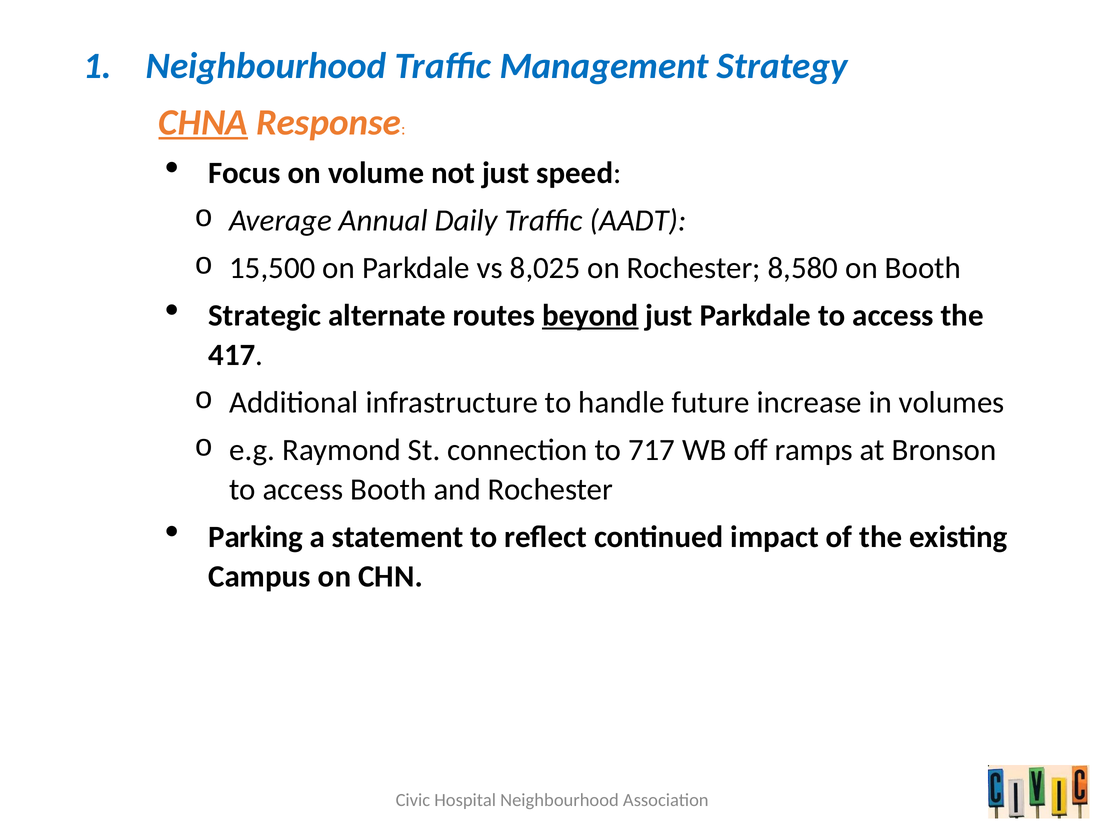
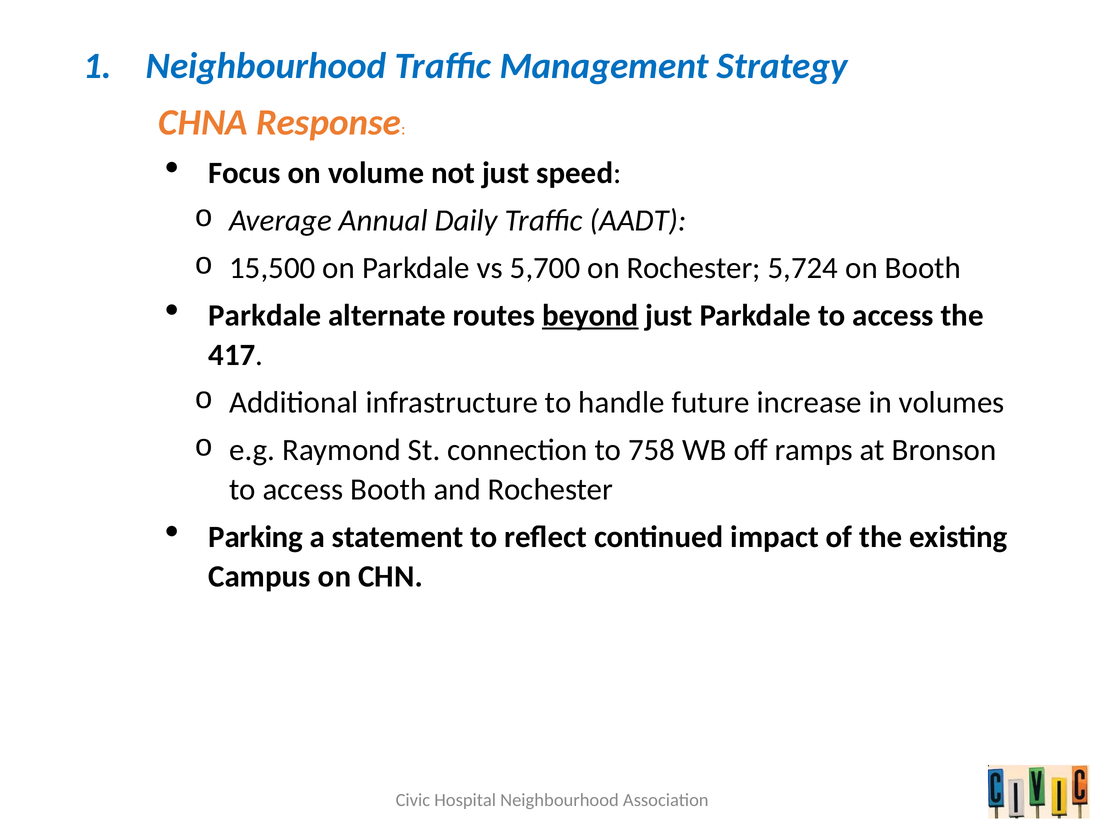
CHNA underline: present -> none
8,025: 8,025 -> 5,700
8,580: 8,580 -> 5,724
Strategic at (265, 316): Strategic -> Parkdale
717: 717 -> 758
